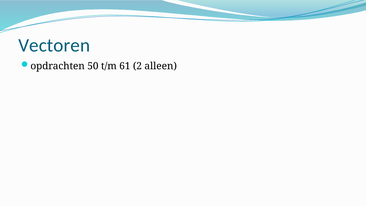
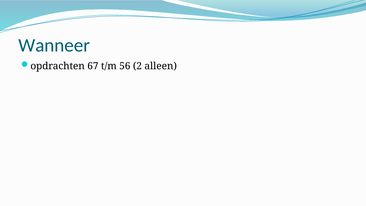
Vectoren: Vectoren -> Wanneer
50: 50 -> 67
61: 61 -> 56
